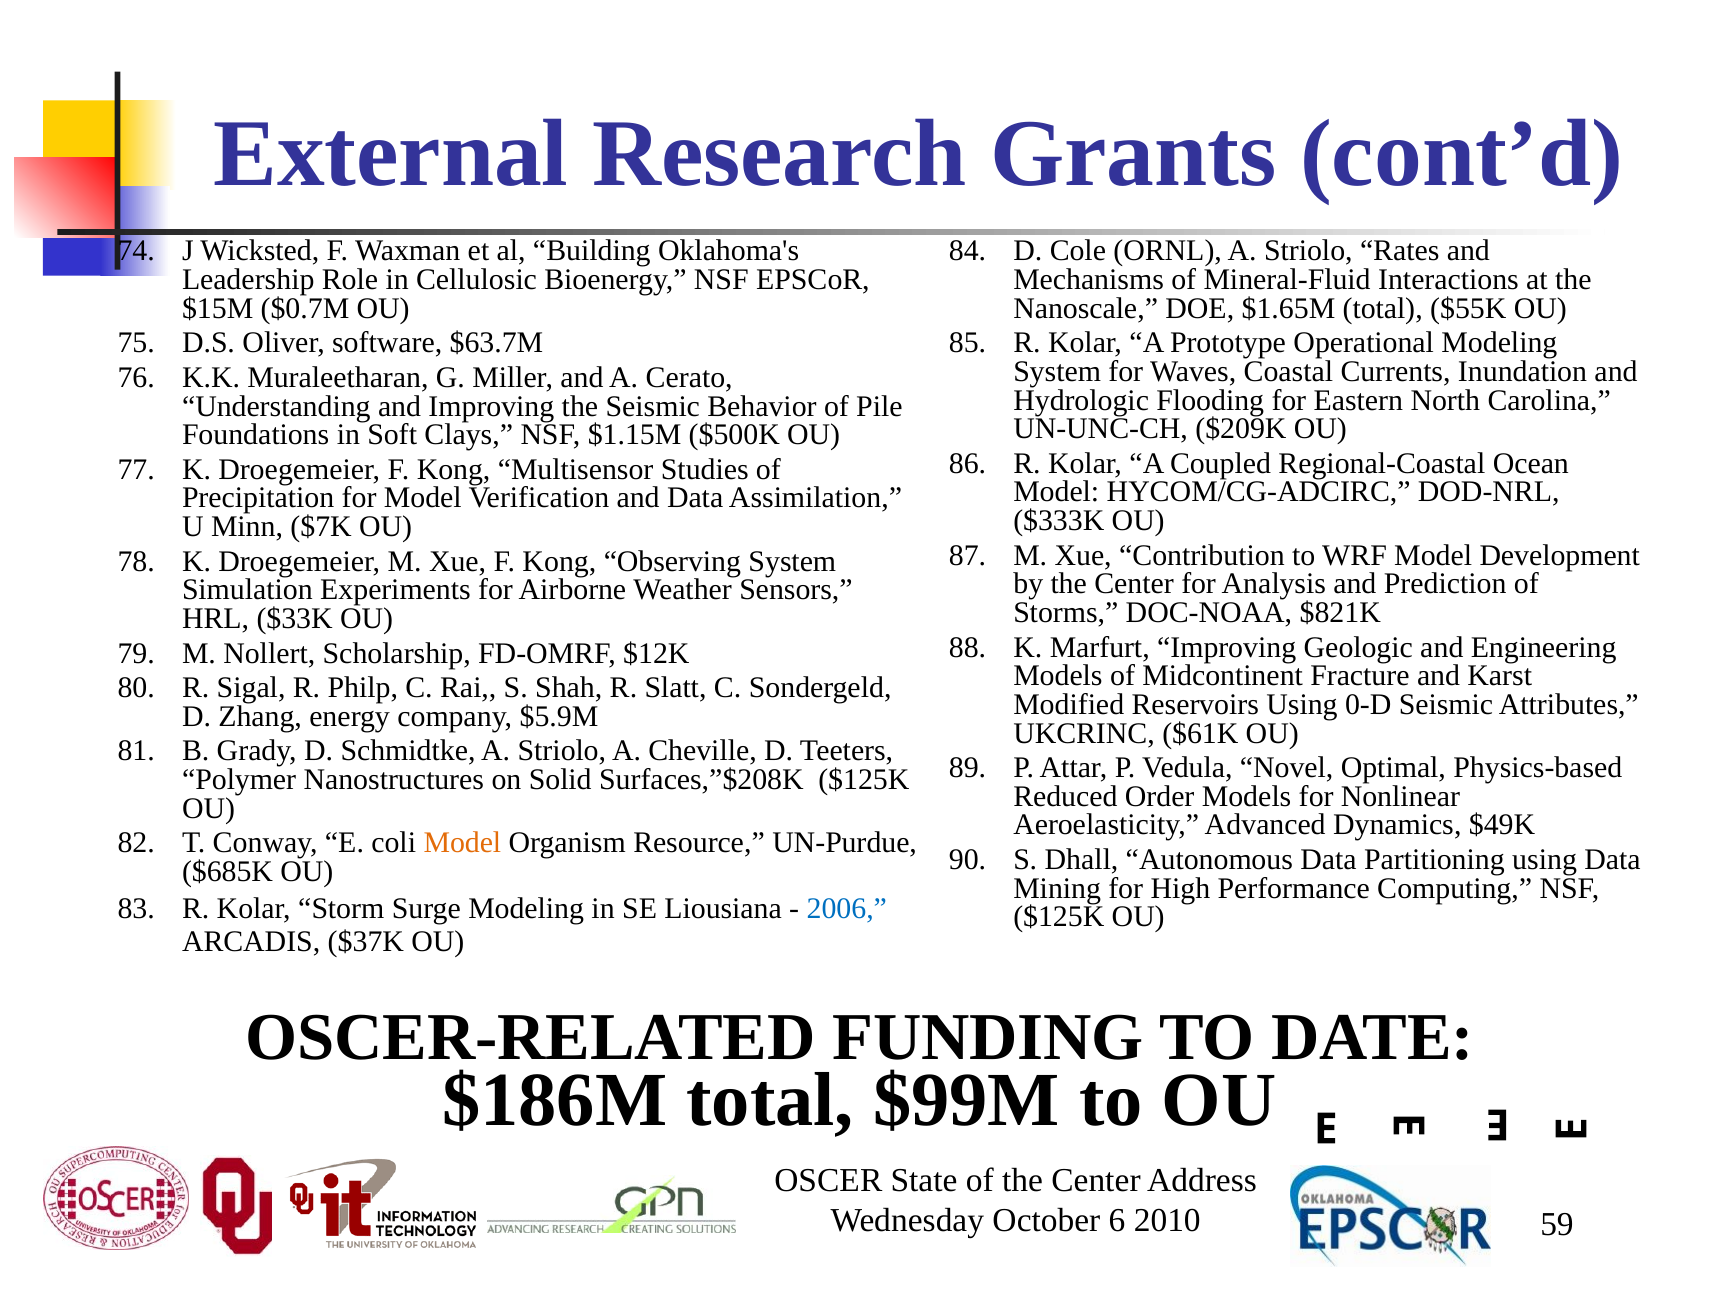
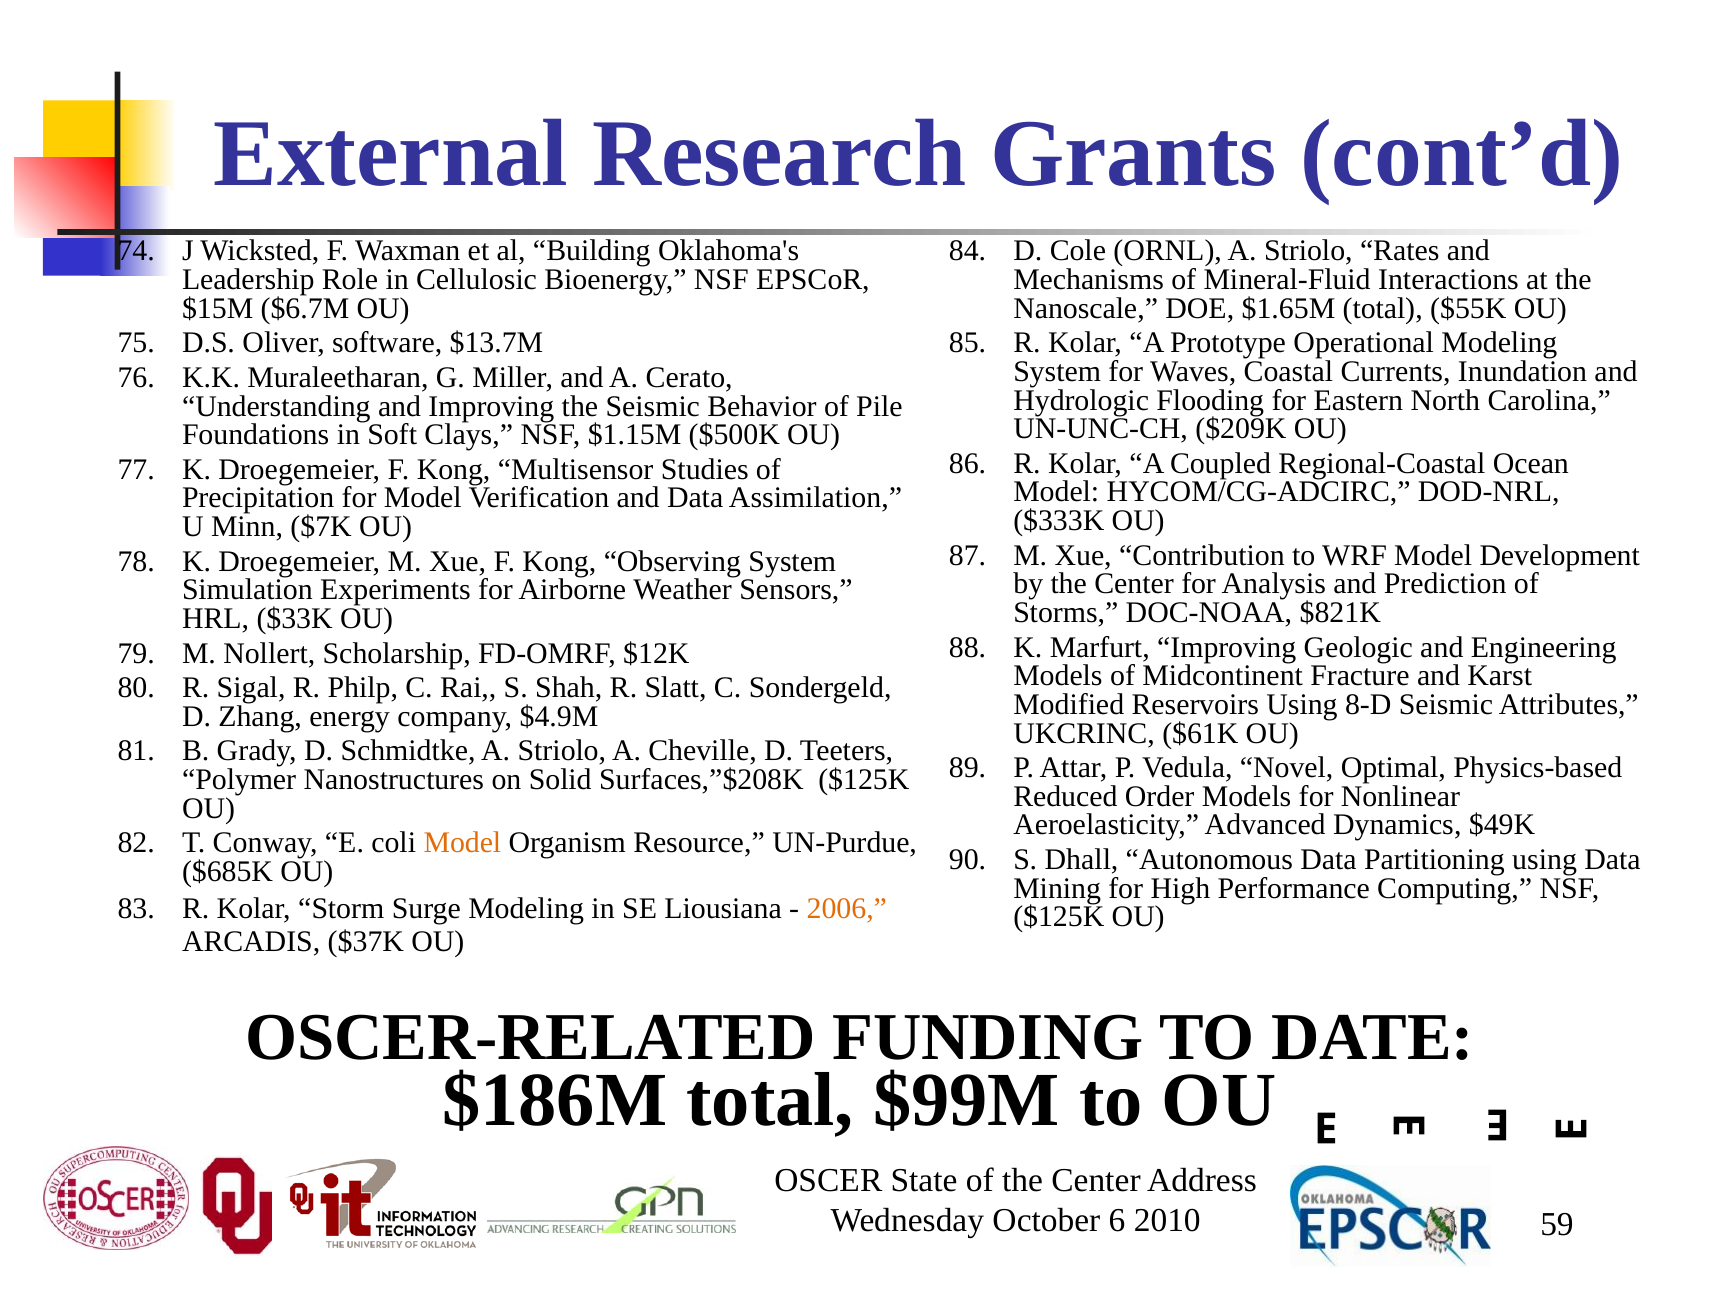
$0.7M: $0.7M -> $6.7M
$63.7M: $63.7M -> $13.7M
0-D: 0-D -> 8-D
$5.9M: $5.9M -> $4.9M
2006 colour: blue -> orange
